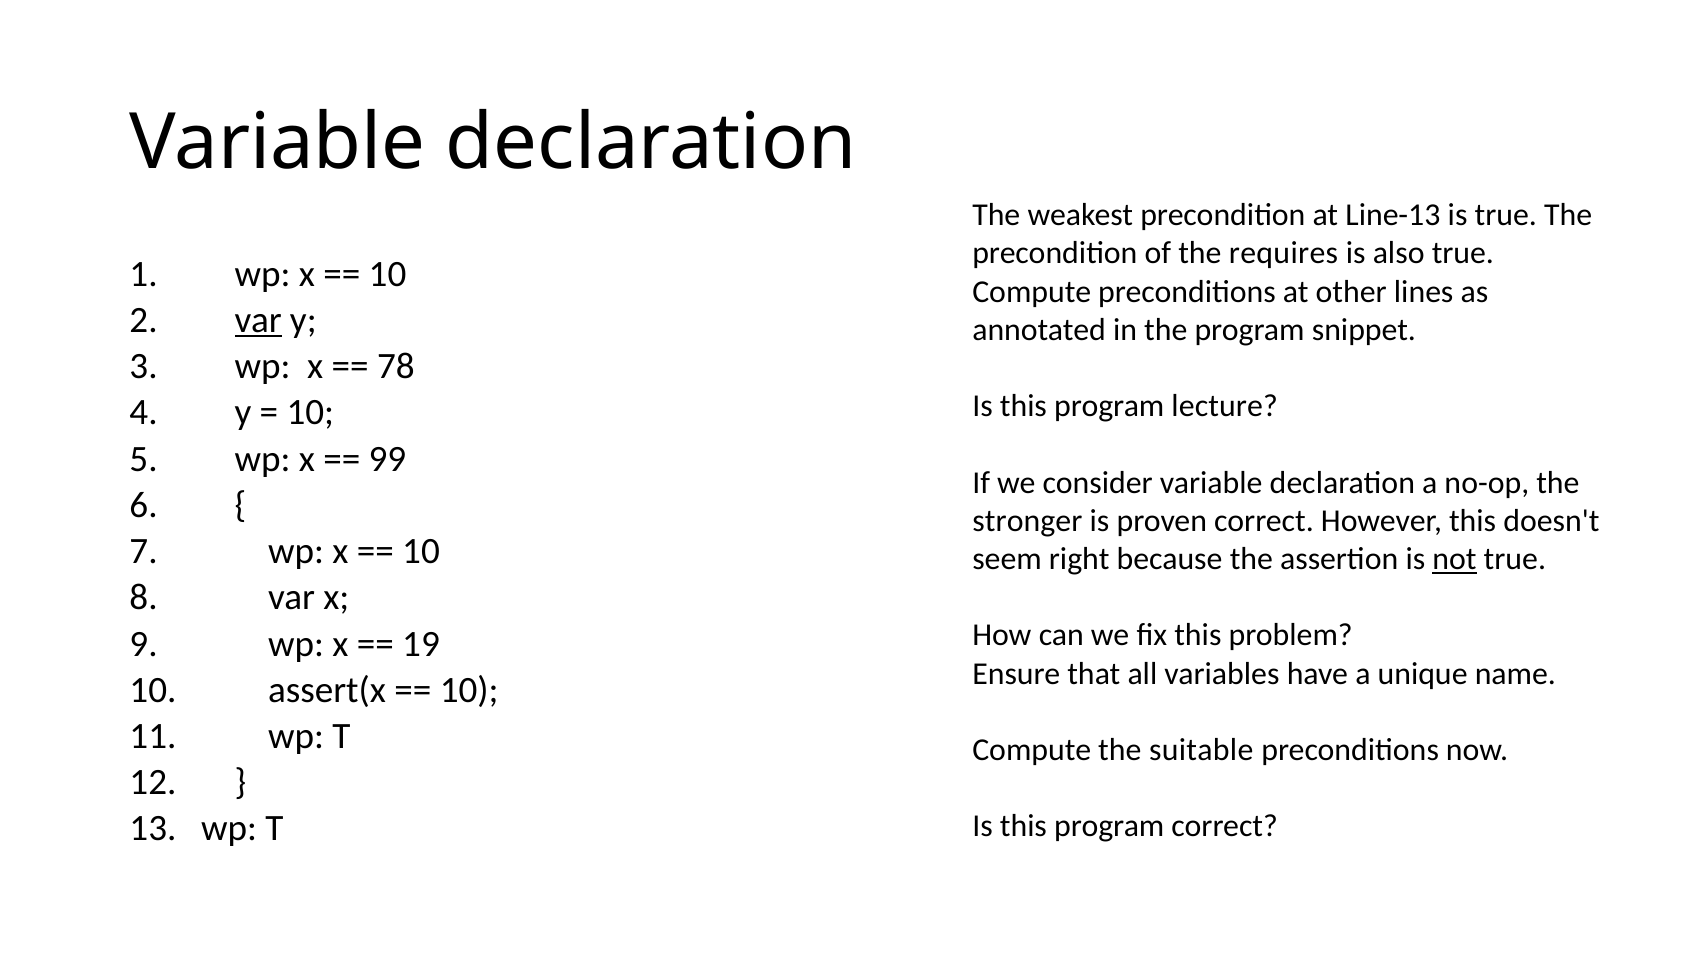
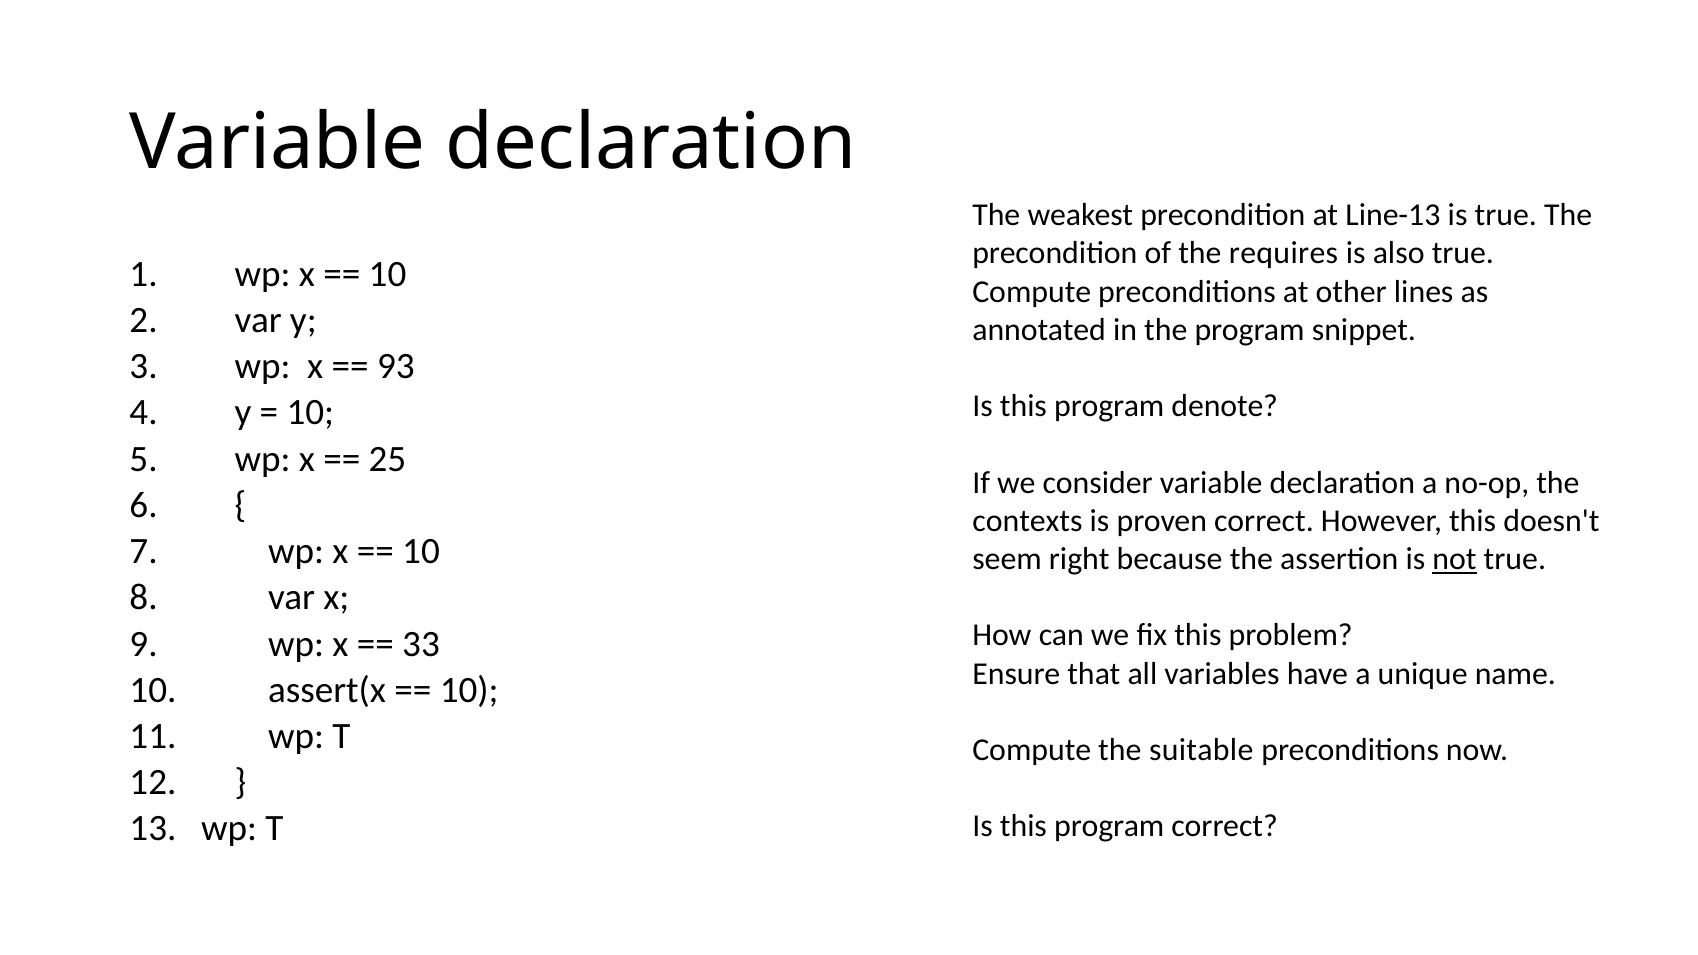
var at (258, 320) underline: present -> none
78: 78 -> 93
lecture: lecture -> denote
99: 99 -> 25
stronger: stronger -> contexts
19: 19 -> 33
